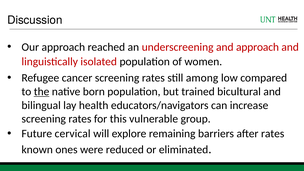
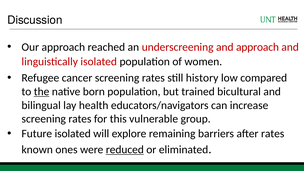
among: among -> history
Future cervical: cervical -> isolated
reduced underline: none -> present
